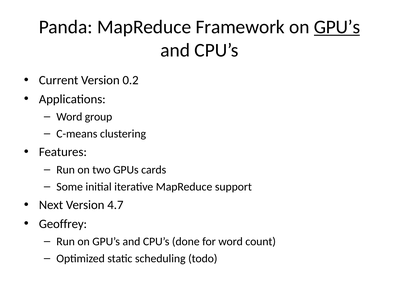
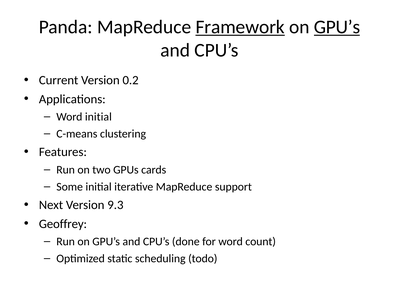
Framework underline: none -> present
Word group: group -> initial
4.7: 4.7 -> 9.3
